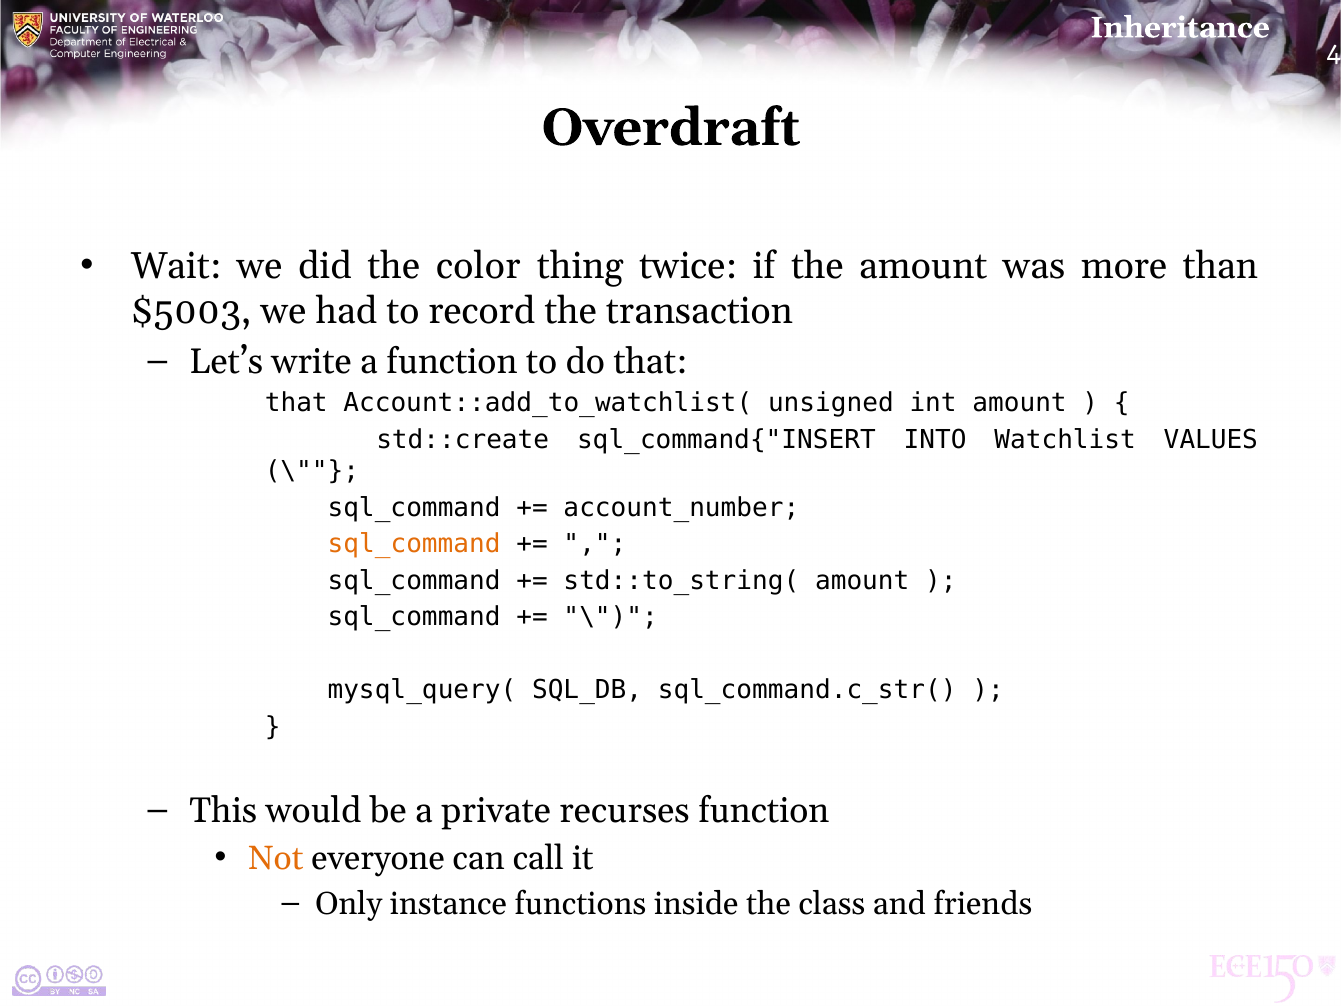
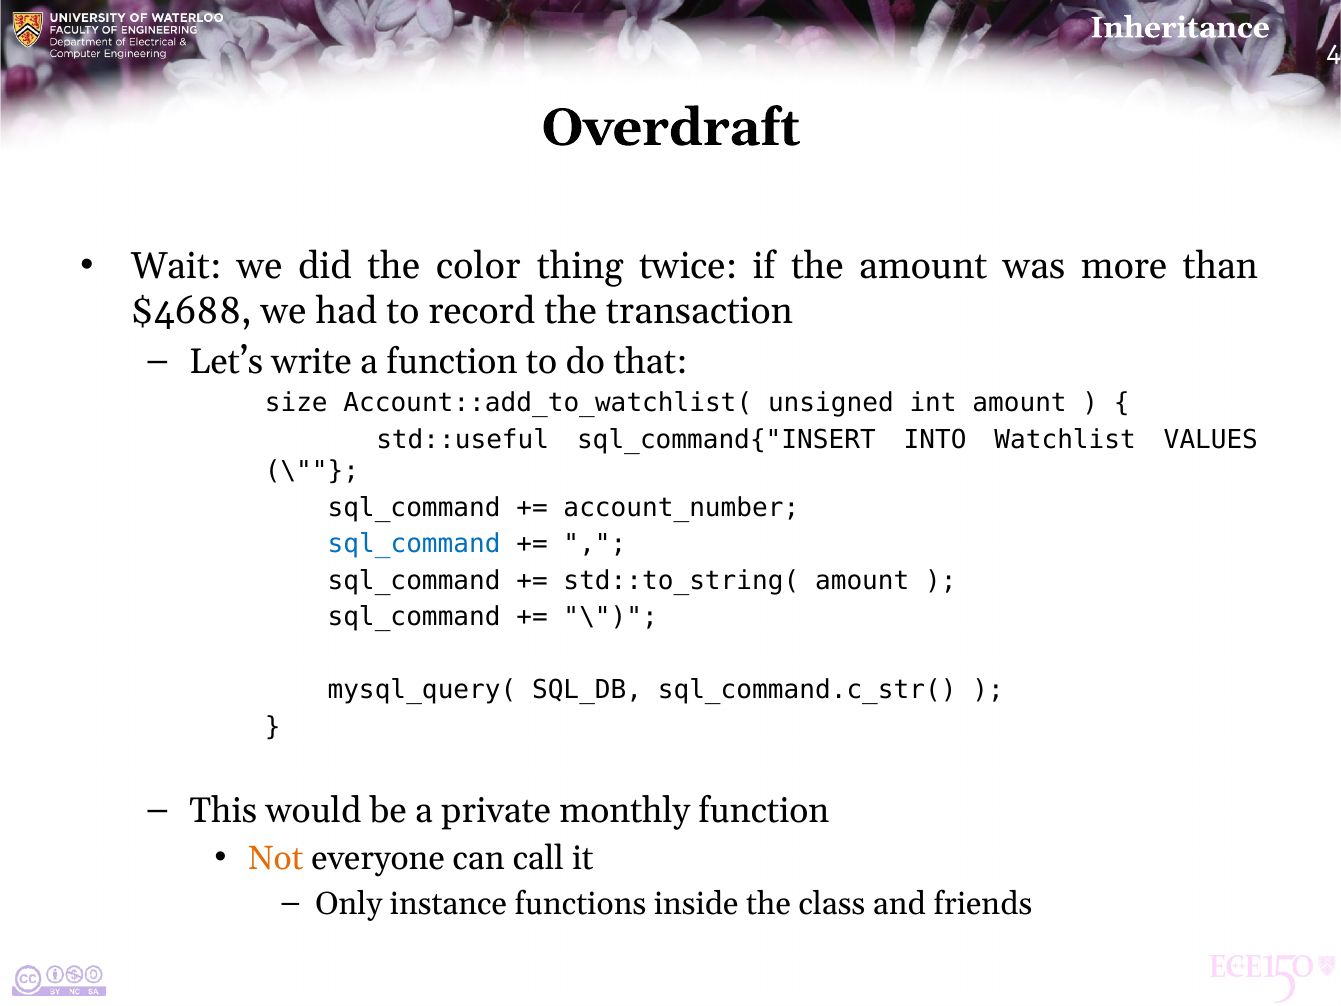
$5003: $5003 -> $4688
that at (296, 403): that -> size
std::create: std::create -> std::useful
sql_command at (414, 544) colour: orange -> blue
recurses: recurses -> monthly
